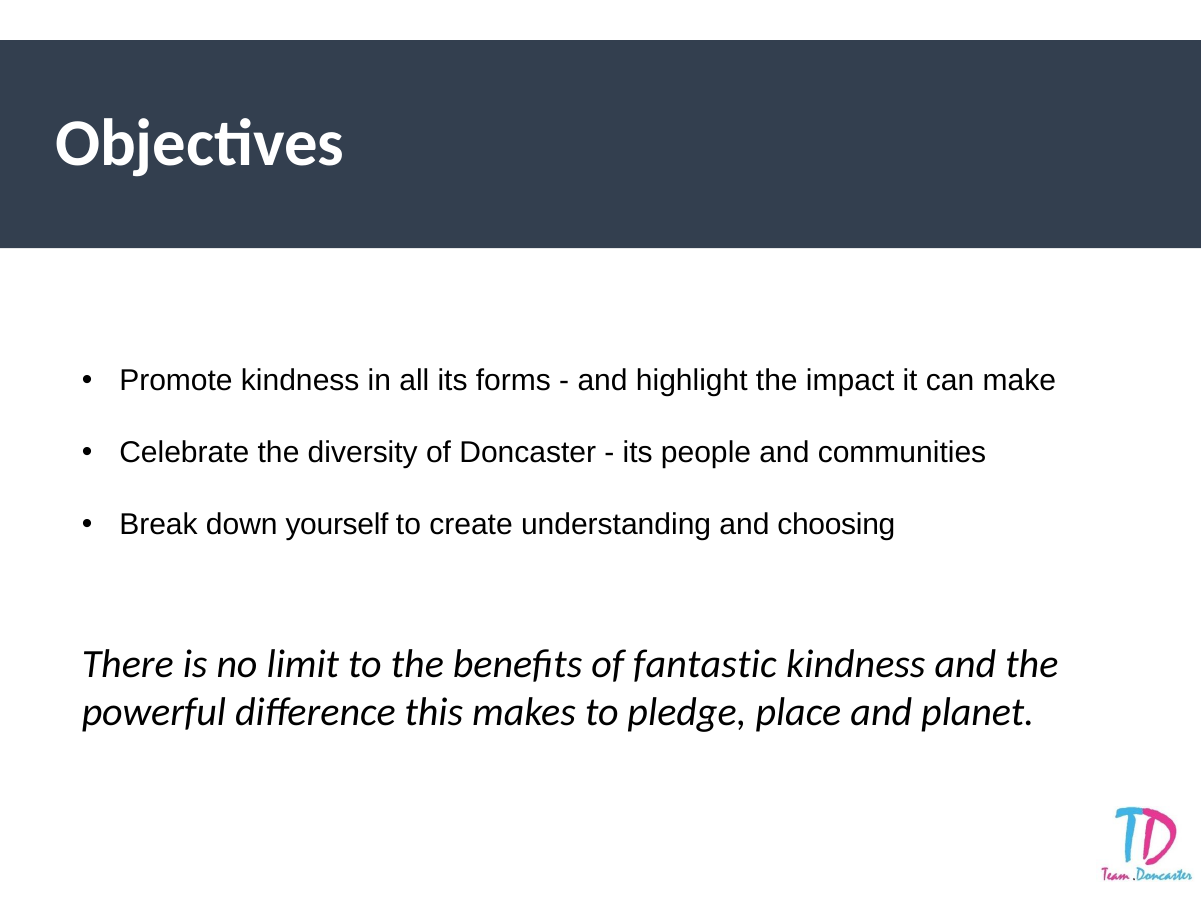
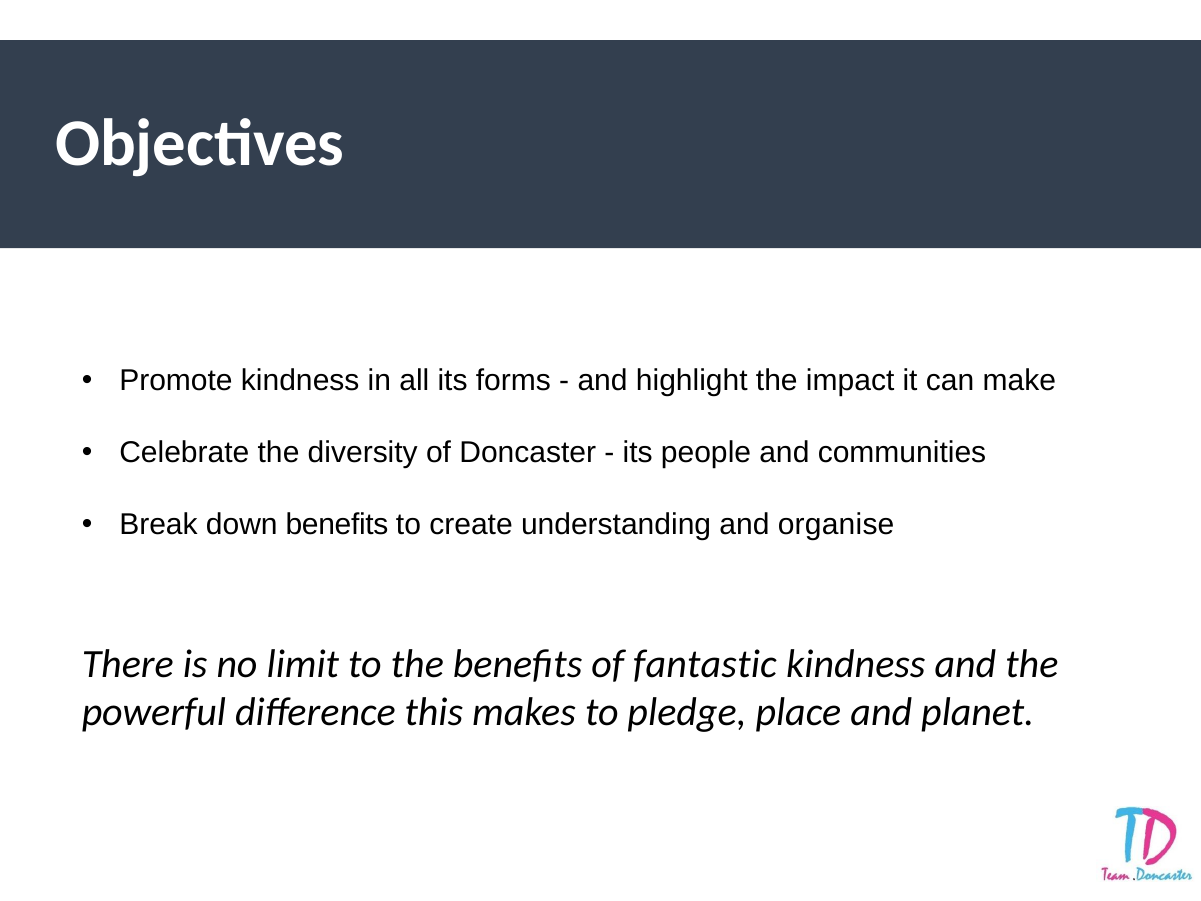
down yourself: yourself -> benefits
choosing: choosing -> organise
